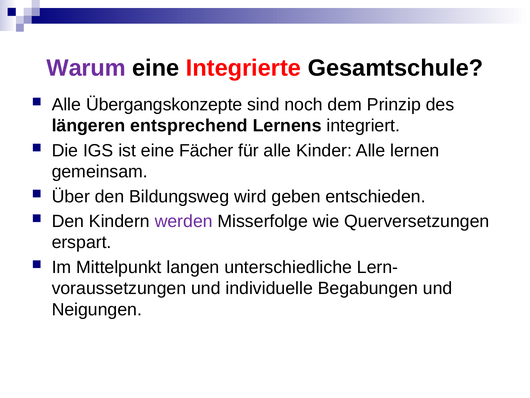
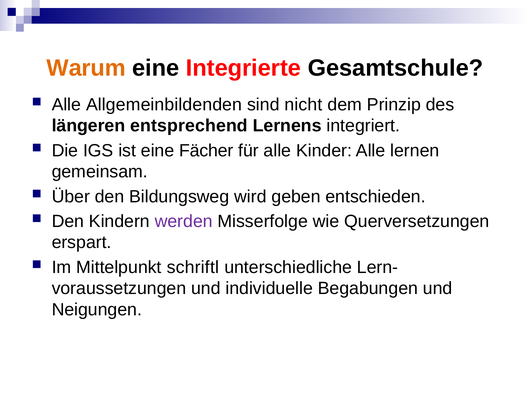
Warum colour: purple -> orange
Übergangskonzepte: Übergangskonzepte -> Allgemeinbildenden
noch: noch -> nicht
langen: langen -> schriftl
